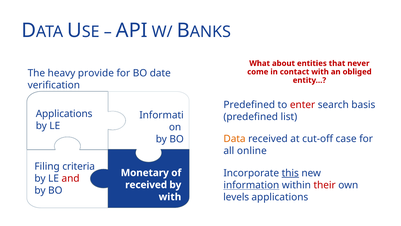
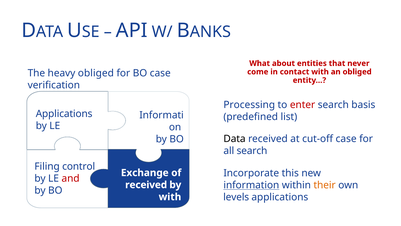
heavy provide: provide -> obliged
BO date: date -> case
Predefined at (249, 105): Predefined -> Processing
Data colour: orange -> black
all online: online -> search
criteria: criteria -> control
this underline: present -> none
Monetary: Monetary -> Exchange
their colour: red -> orange
